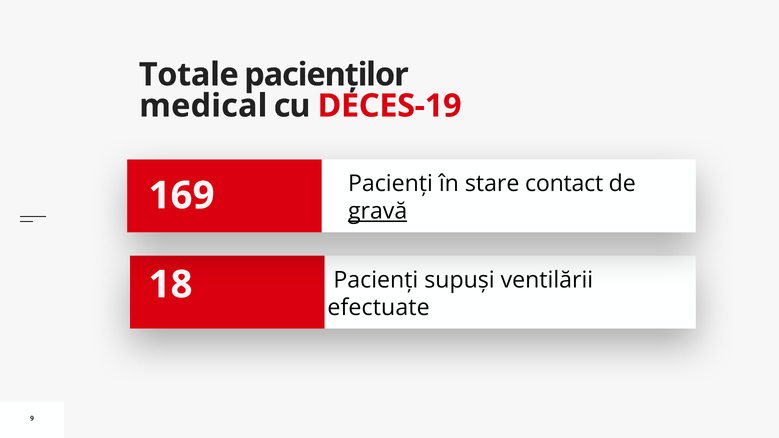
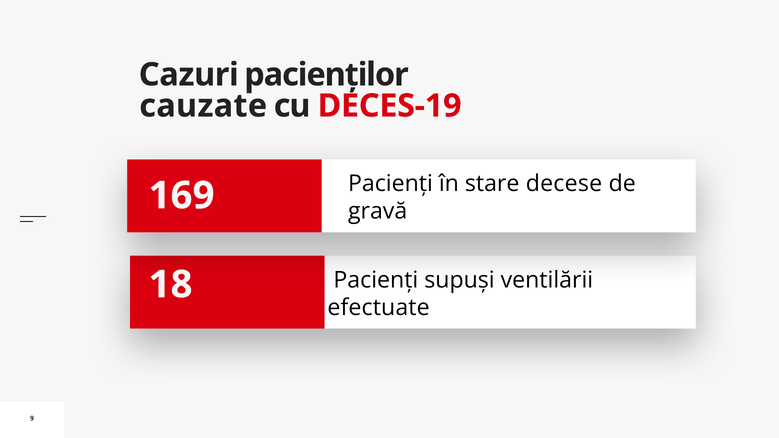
Totale: Totale -> Cazuri
medical: medical -> cauzate
contact: contact -> decese
gravă underline: present -> none
